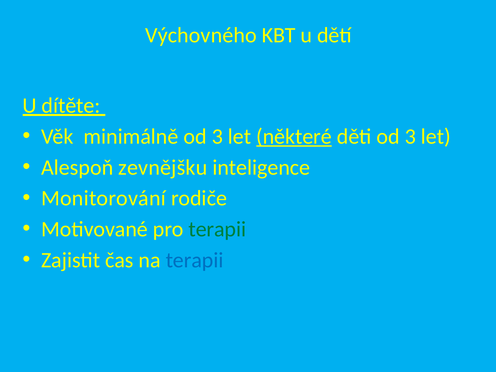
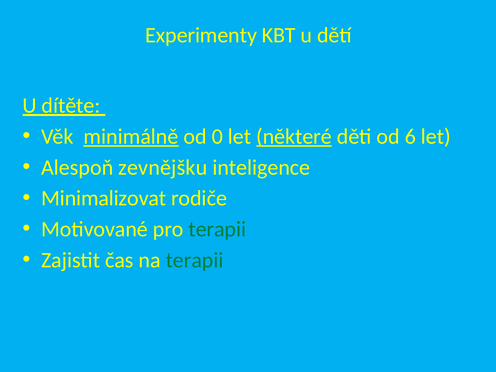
Výchovného: Výchovného -> Experimenty
minimálně underline: none -> present
3 at (217, 137): 3 -> 0
děti od 3: 3 -> 6
Monitorování: Monitorování -> Minimalizovat
terapii at (195, 260) colour: blue -> green
